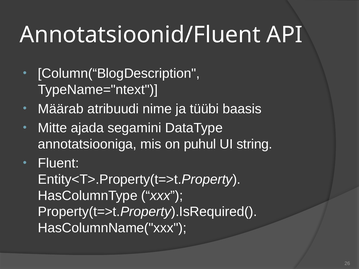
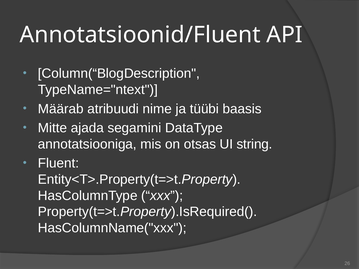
puhul: puhul -> otsas
